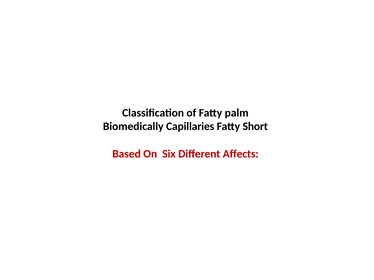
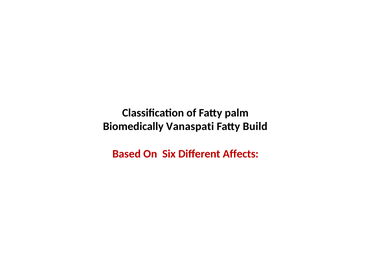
Capillaries: Capillaries -> Vanaspati
Short: Short -> Build
